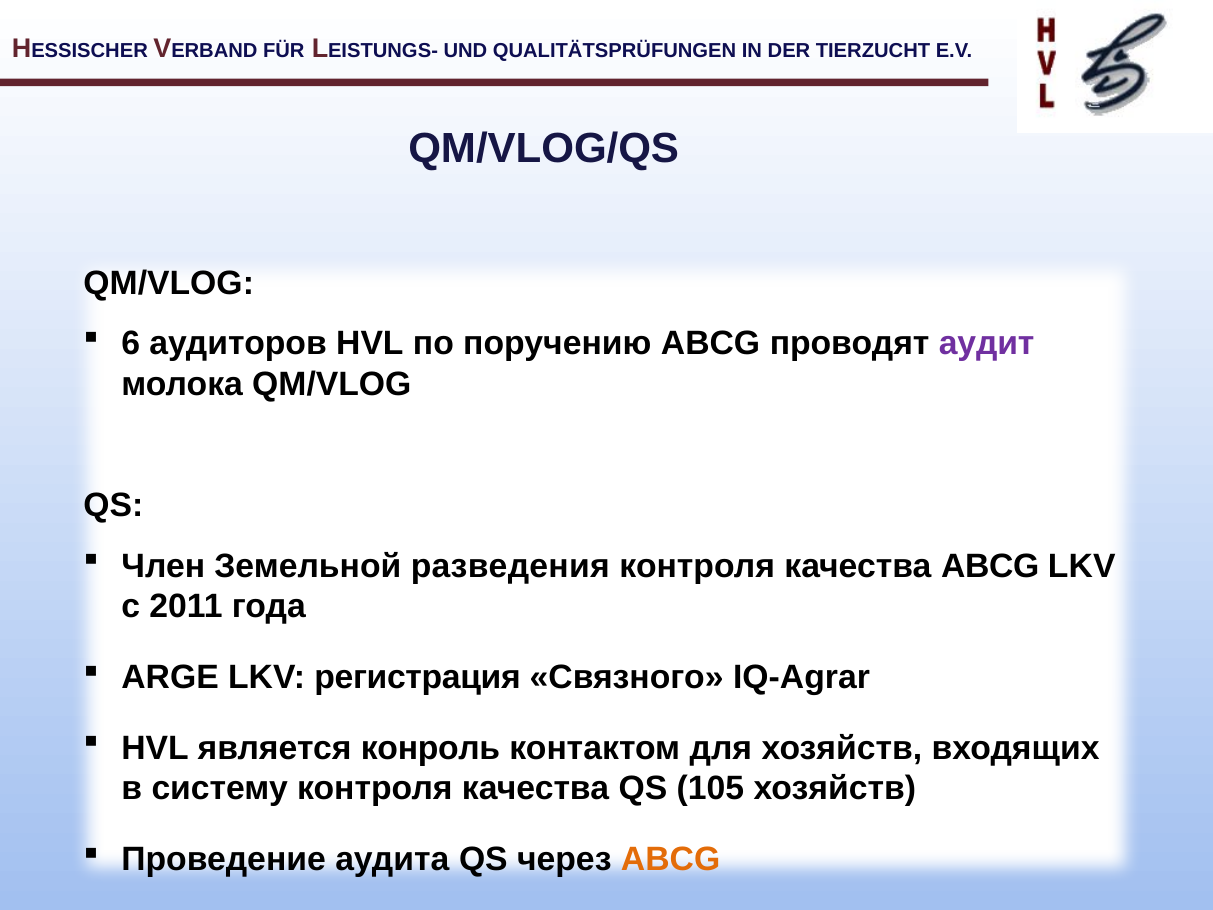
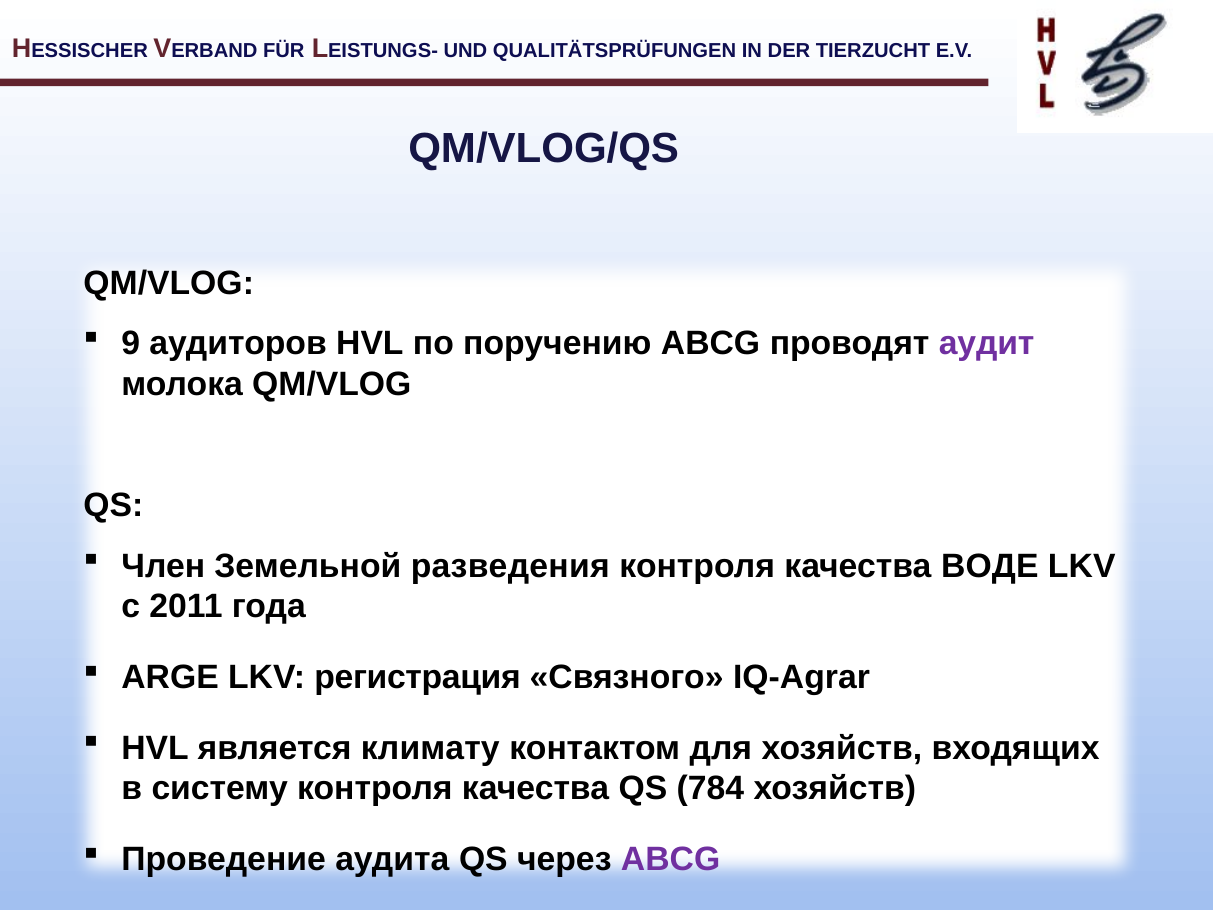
6: 6 -> 9
качества ABCG: ABCG -> ВОДЕ
конроль: конроль -> климату
105: 105 -> 784
ABCG at (671, 859) colour: orange -> purple
